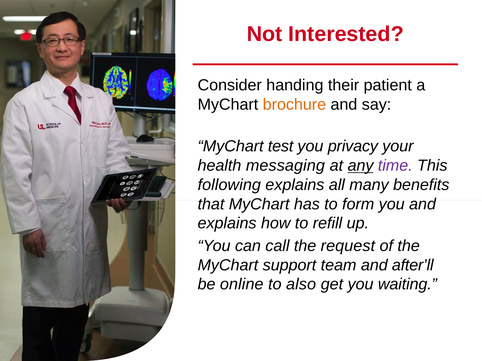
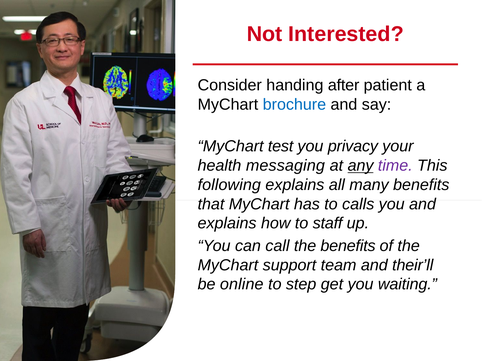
their: their -> after
brochure colour: orange -> blue
form: form -> calls
refill: refill -> staff
the request: request -> benefits
after’ll: after’ll -> their’ll
also: also -> step
